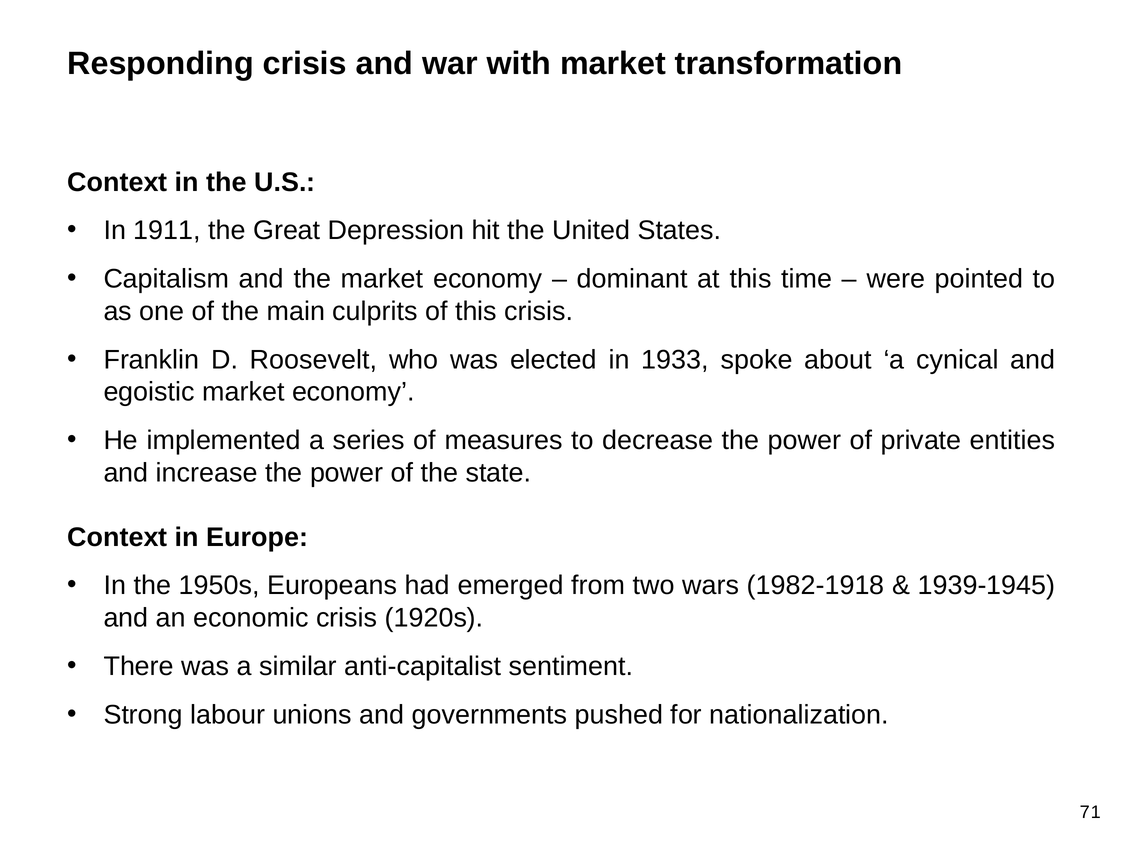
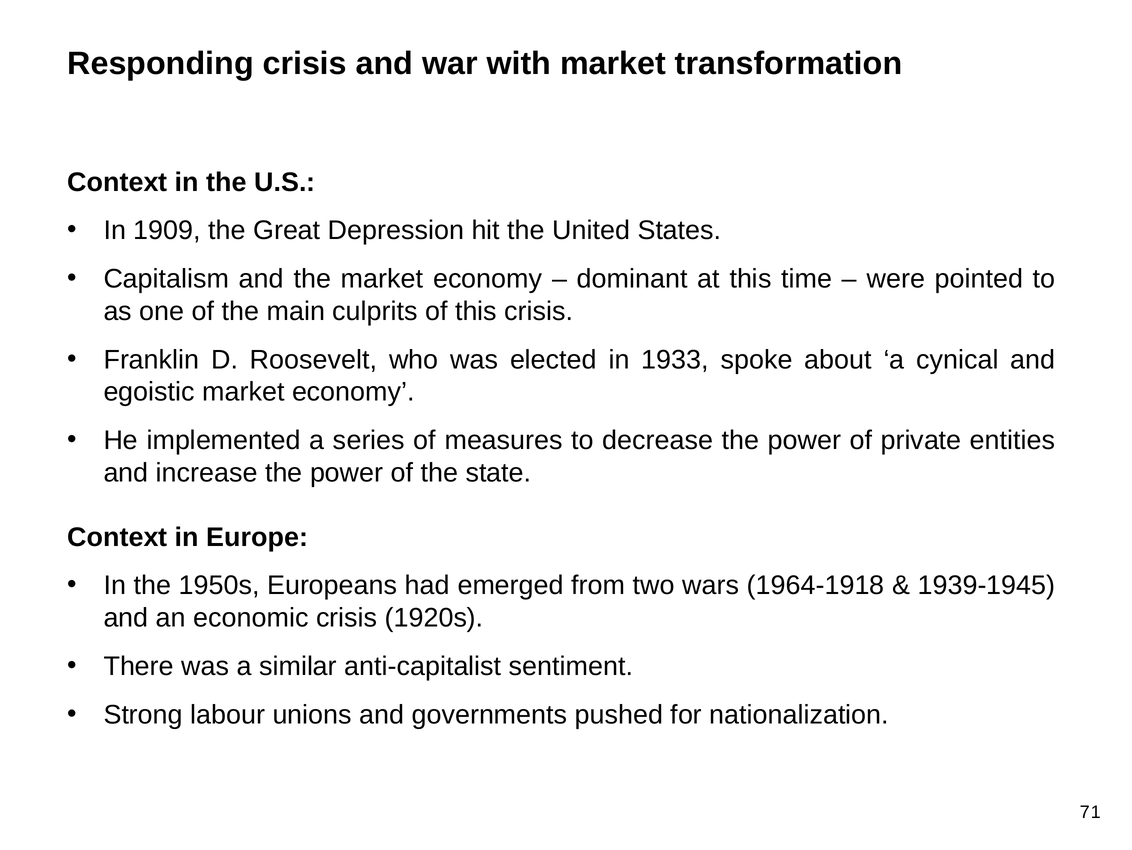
1911: 1911 -> 1909
1982-1918: 1982-1918 -> 1964-1918
